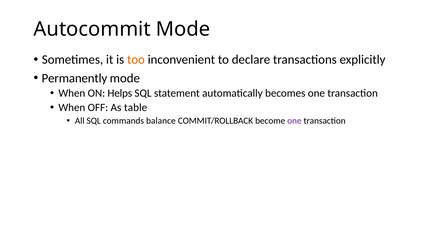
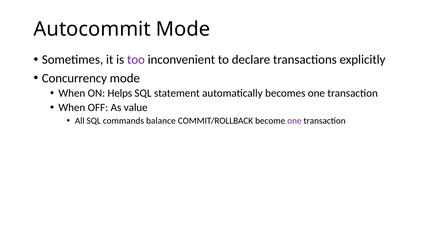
too colour: orange -> purple
Permanently: Permanently -> Concurrency
table: table -> value
